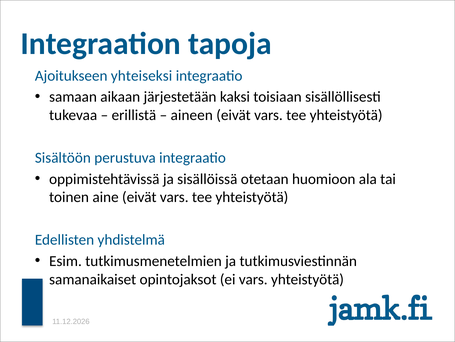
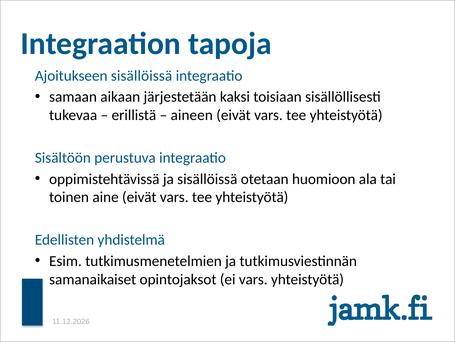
Ajoitukseen yhteiseksi: yhteiseksi -> sisällöissä
